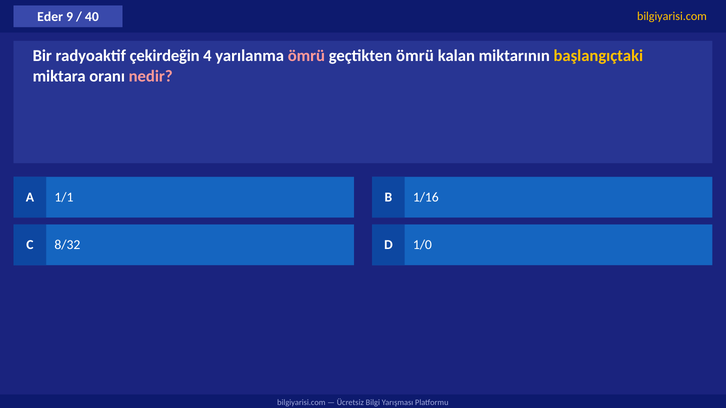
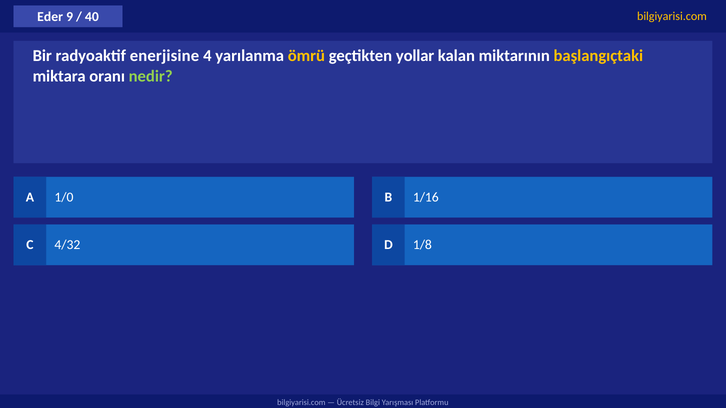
çekirdeğin: çekirdeğin -> enerjisine
ömrü at (306, 56) colour: pink -> yellow
geçtikten ömrü: ömrü -> yollar
nedir colour: pink -> light green
1/1: 1/1 -> 1/0
8/32: 8/32 -> 4/32
1/0: 1/0 -> 1/8
